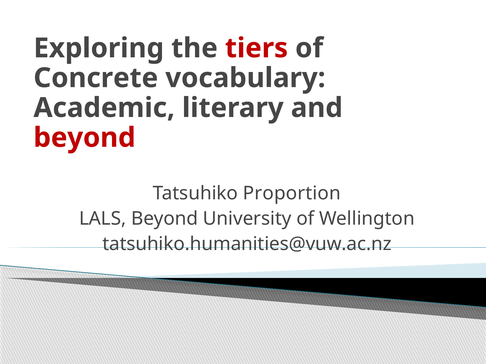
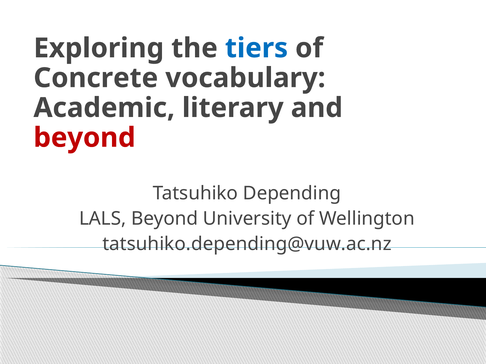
tiers colour: red -> blue
Proportion: Proportion -> Depending
tatsuhiko.humanities@vuw.ac.nz: tatsuhiko.humanities@vuw.ac.nz -> tatsuhiko.depending@vuw.ac.nz
